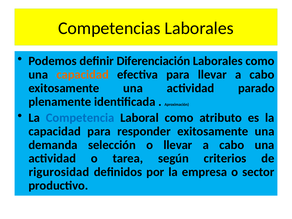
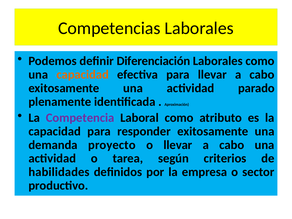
Competencia colour: blue -> purple
selección: selección -> proyecto
rigurosidad: rigurosidad -> habilidades
